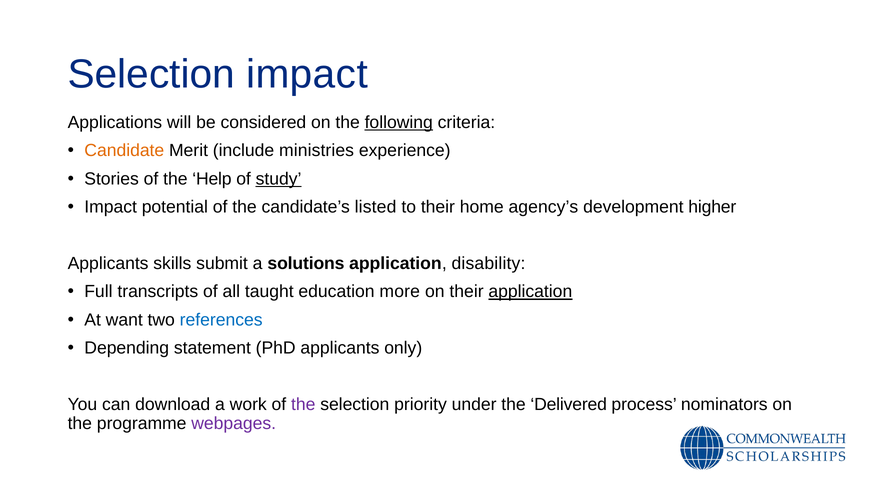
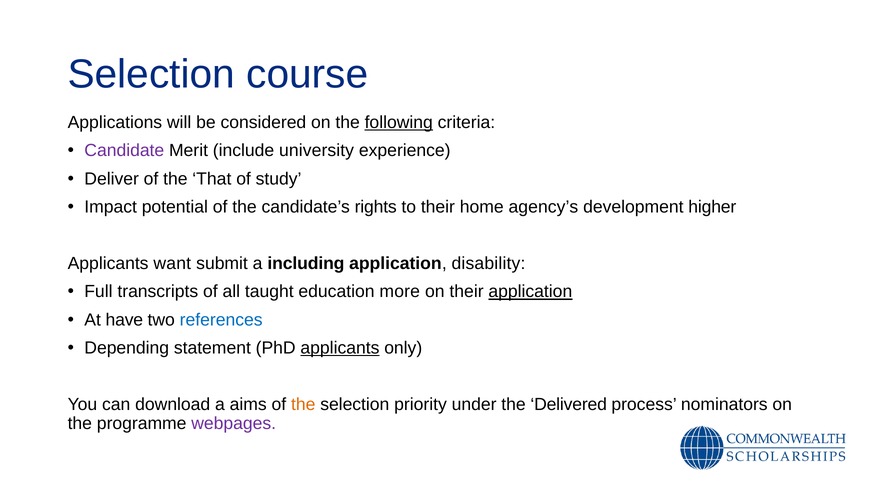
Selection impact: impact -> course
Candidate colour: orange -> purple
ministries: ministries -> university
Stories: Stories -> Deliver
Help: Help -> That
study underline: present -> none
listed: listed -> rights
skills: skills -> want
solutions: solutions -> including
want: want -> have
applicants at (340, 348) underline: none -> present
work: work -> aims
the at (303, 405) colour: purple -> orange
